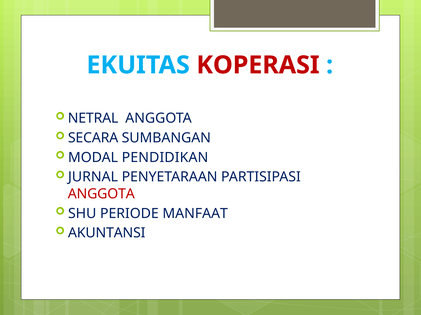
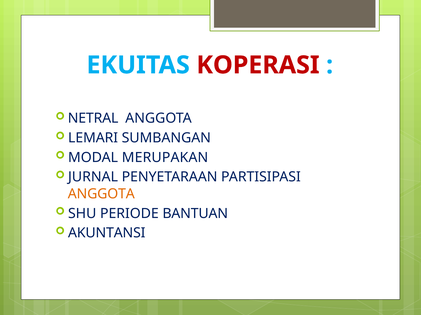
SECARA: SECARA -> LEMARI
PENDIDIKAN: PENDIDIKAN -> MERUPAKAN
ANGGOTA at (101, 194) colour: red -> orange
MANFAAT: MANFAAT -> BANTUAN
